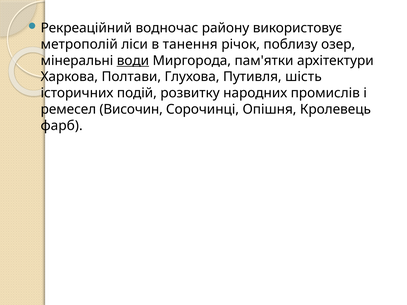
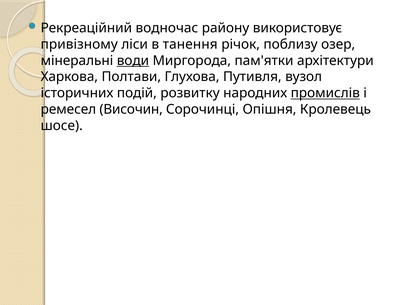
метрополій: метрополій -> привізному
шість: шість -> вузол
промислів underline: none -> present
фарб: фарб -> шосе
